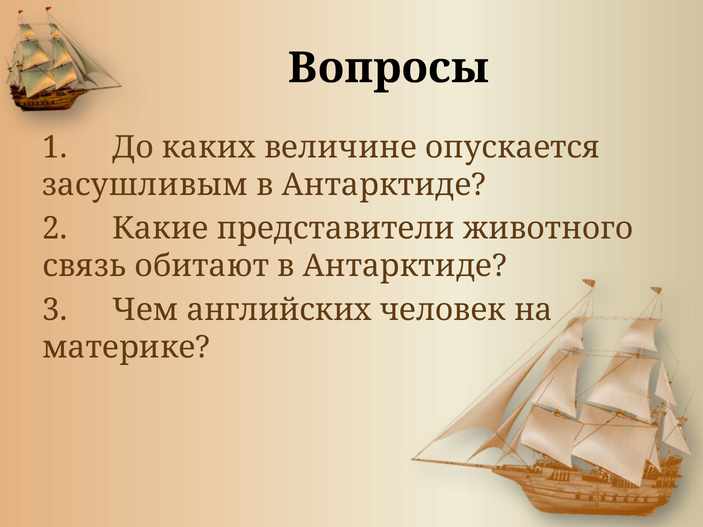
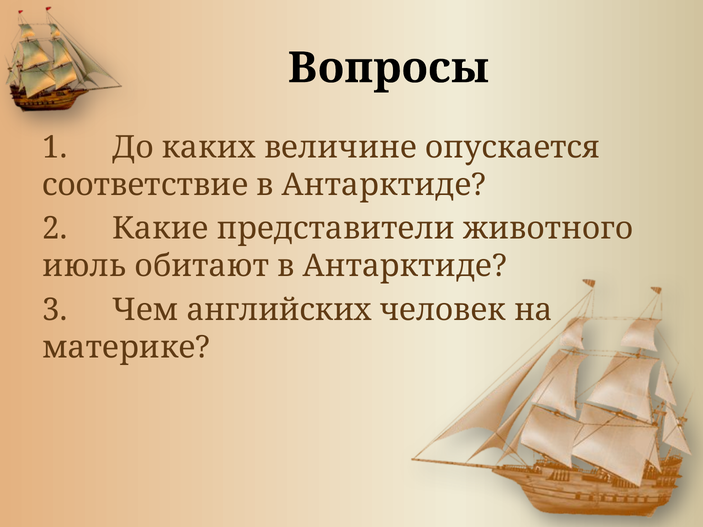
засушливым: засушливым -> соответствие
связь: связь -> июль
